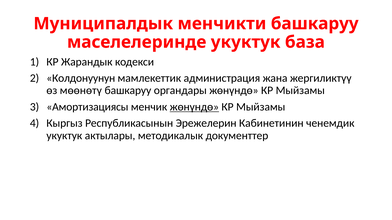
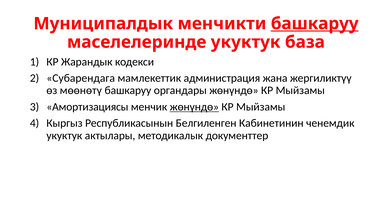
башкаруу at (315, 24) underline: none -> present
Колдонуунун: Колдонуунун -> Субарендага
Эрежелерин: Эрежелерин -> Белгиленген
